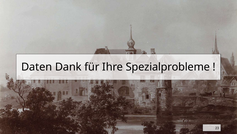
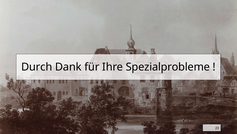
Daten: Daten -> Durch
